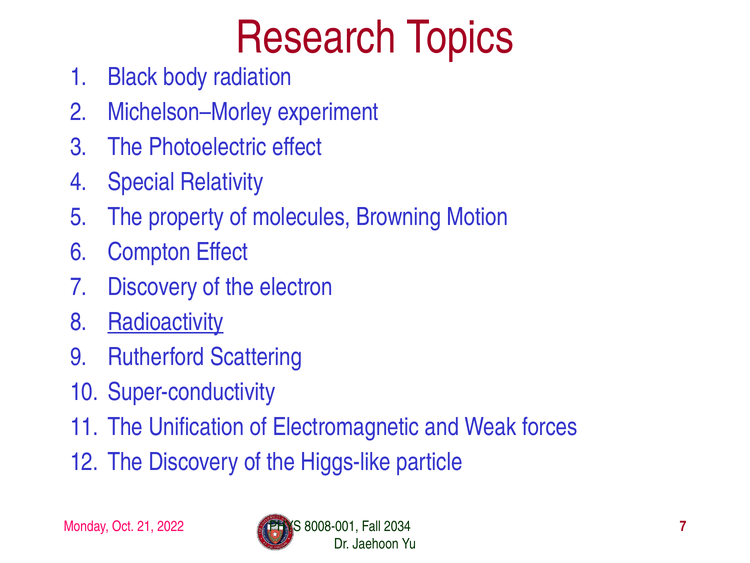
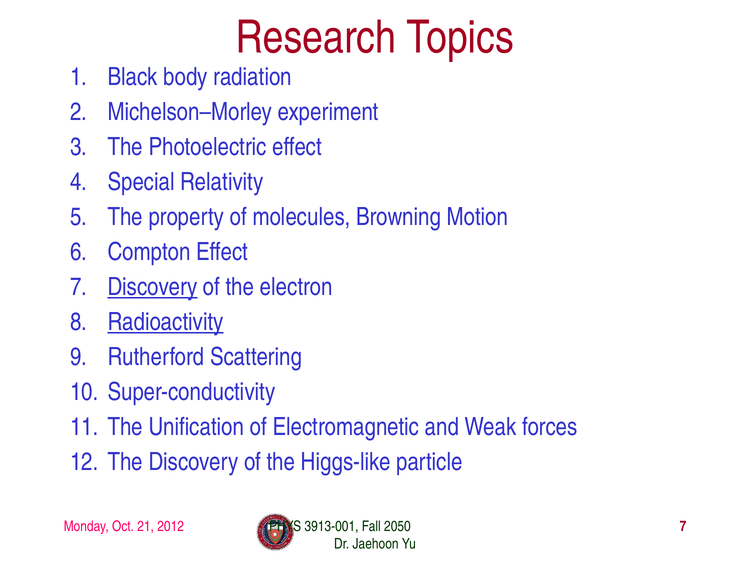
Discovery at (152, 287) underline: none -> present
2022: 2022 -> 2012
8008-001: 8008-001 -> 3913-001
2034: 2034 -> 2050
